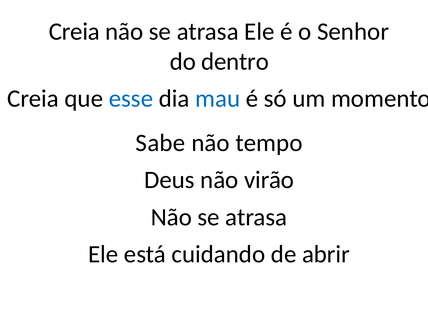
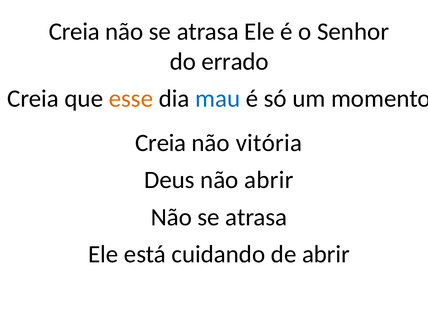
dentro: dentro -> errado
esse colour: blue -> orange
Sabe at (160, 143): Sabe -> Creia
tempo: tempo -> vitória
não virão: virão -> abrir
